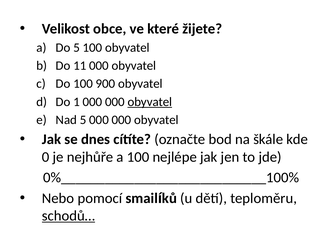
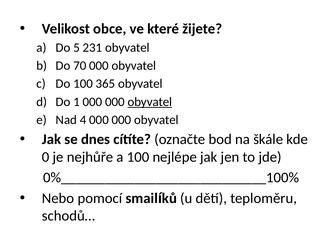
5 100: 100 -> 231
11: 11 -> 70
900: 900 -> 365
Nad 5: 5 -> 4
schodů… underline: present -> none
